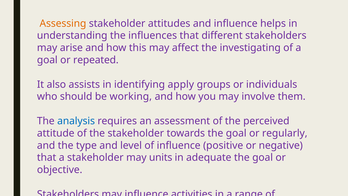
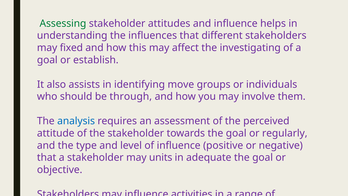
Assessing colour: orange -> green
arise: arise -> fixed
repeated: repeated -> establish
apply: apply -> move
working: working -> through
